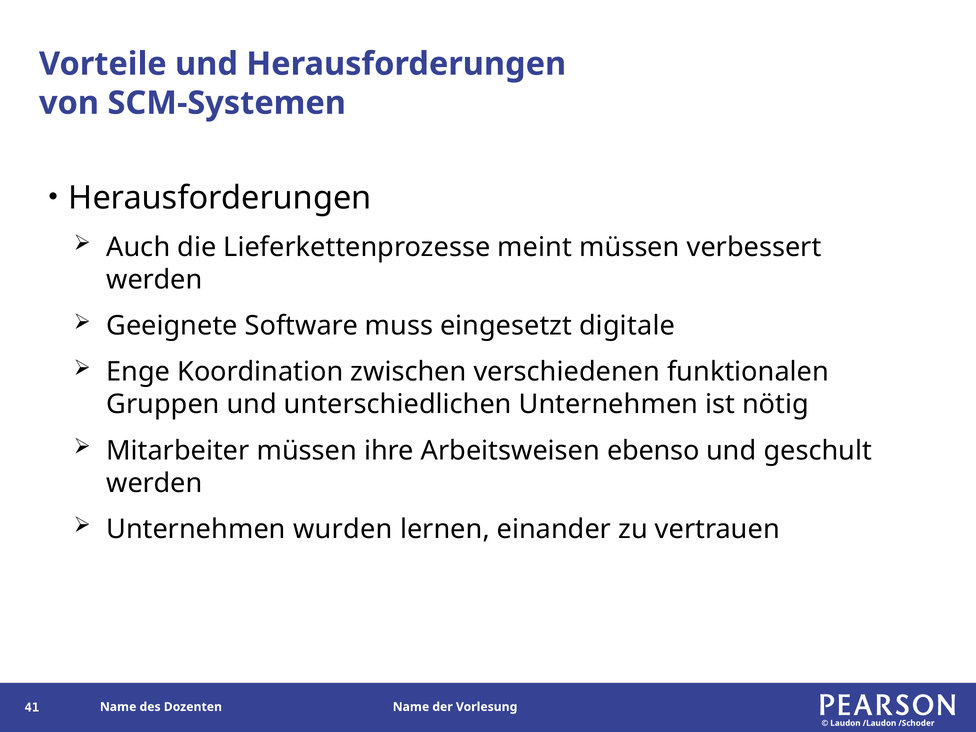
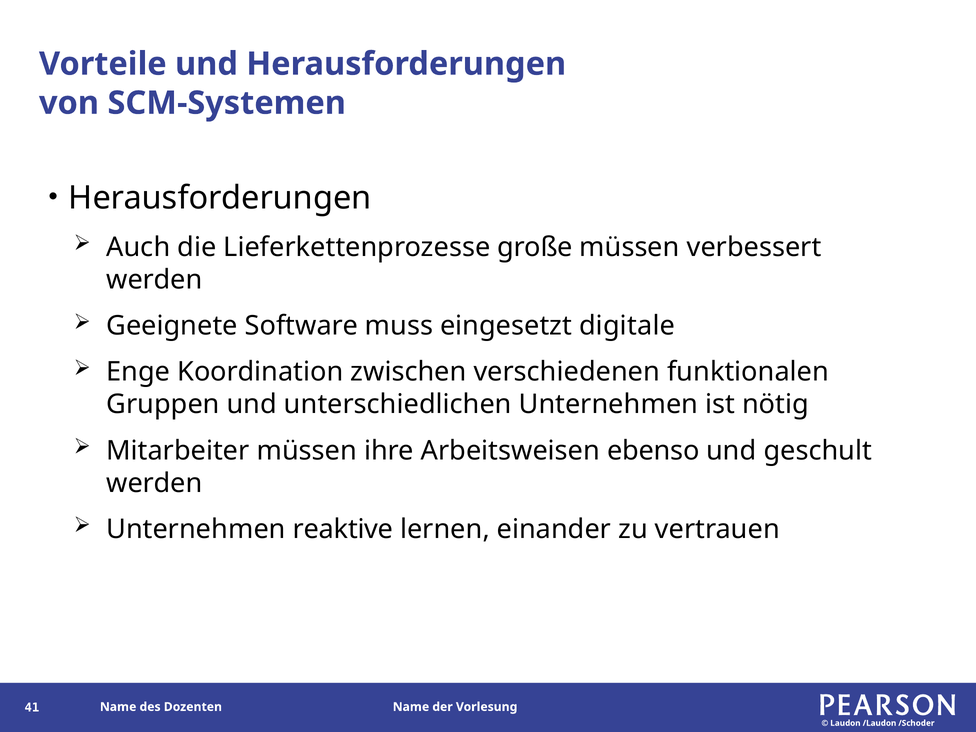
meint: meint -> große
wurden: wurden -> reaktive
